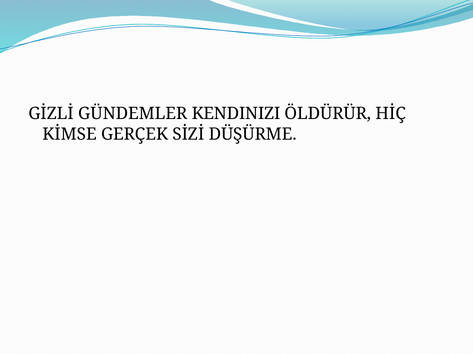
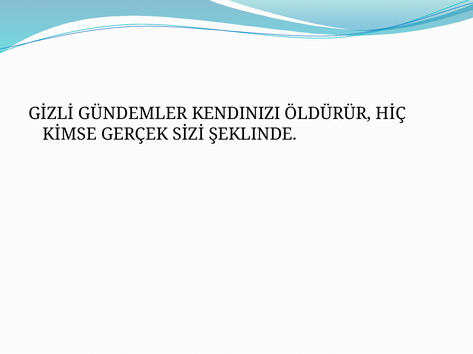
DÜŞÜRME: DÜŞÜRME -> ŞEKLINDE
